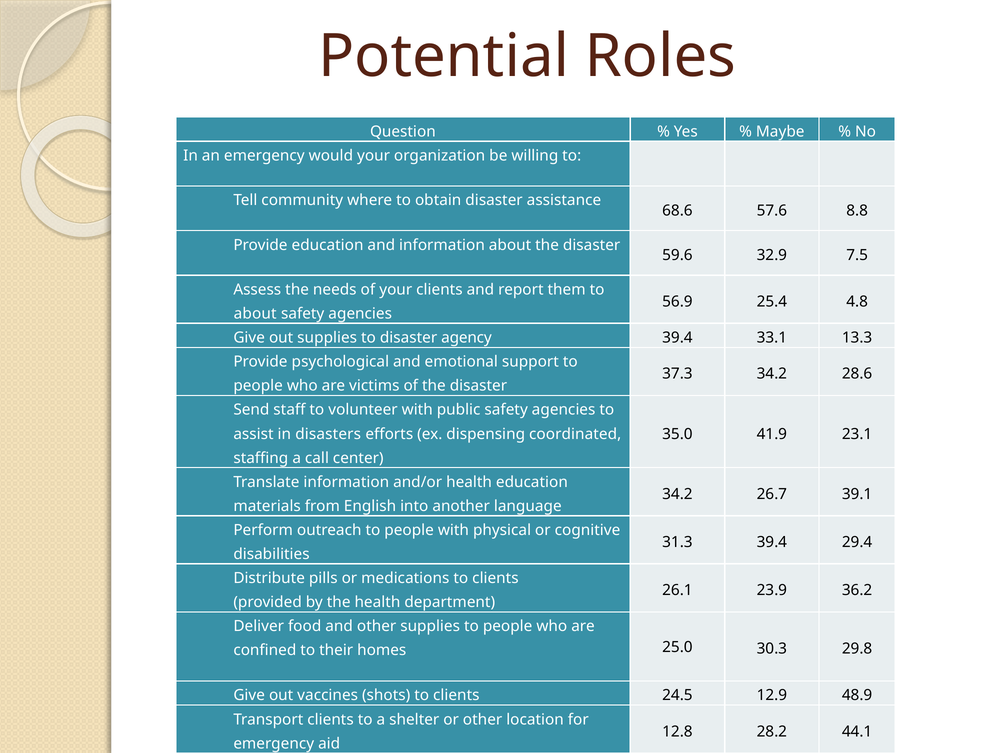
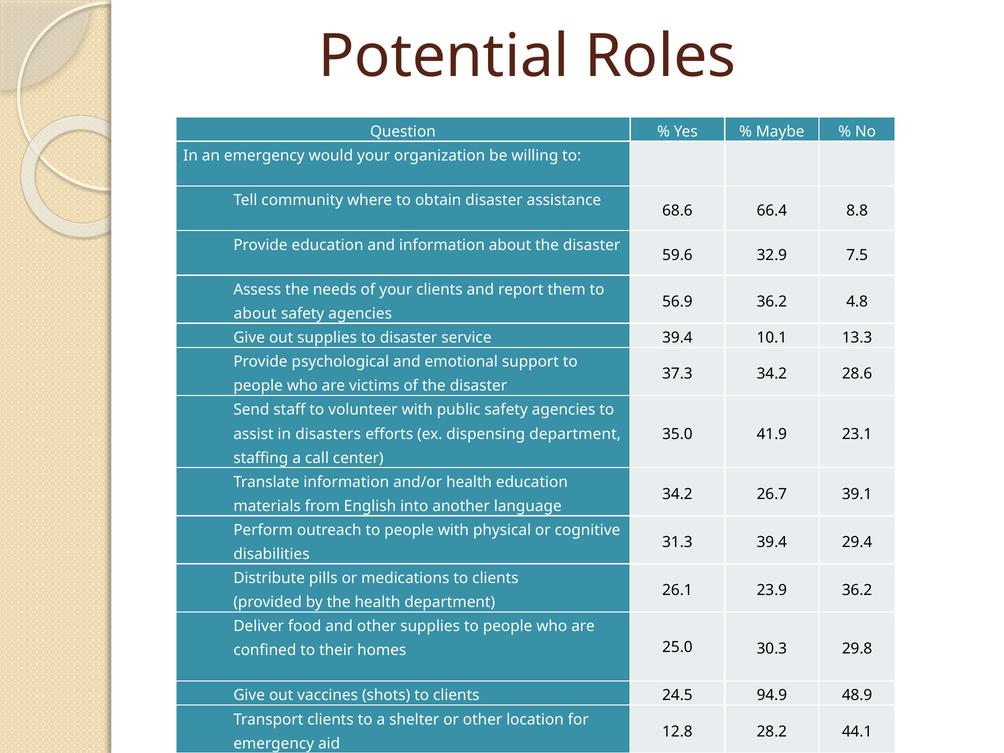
57.6: 57.6 -> 66.4
56.9 25.4: 25.4 -> 36.2
agency: agency -> service
33.1: 33.1 -> 10.1
dispensing coordinated: coordinated -> department
12.9: 12.9 -> 94.9
